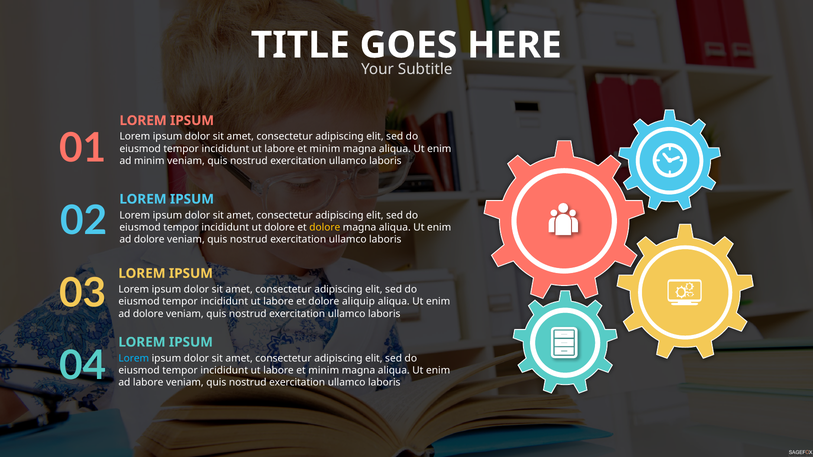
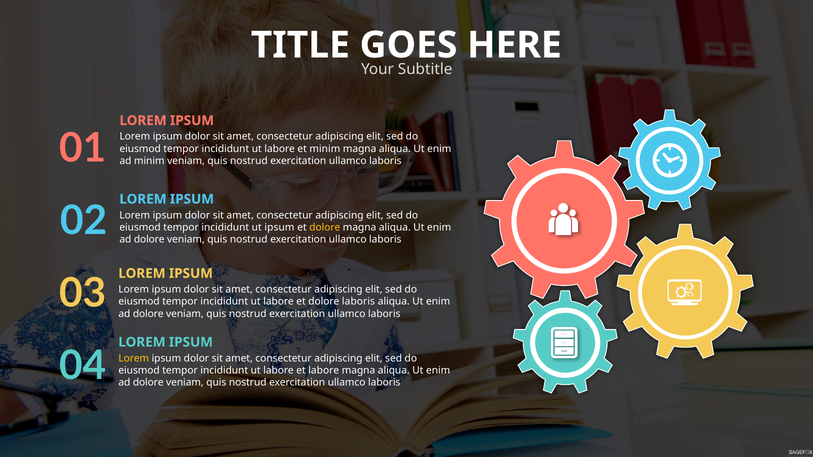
ut dolore: dolore -> ipsum
dolore aliquip: aliquip -> laboris
Lorem at (134, 358) colour: light blue -> yellow
minim at (324, 371): minim -> labore
labore at (148, 383): labore -> dolore
